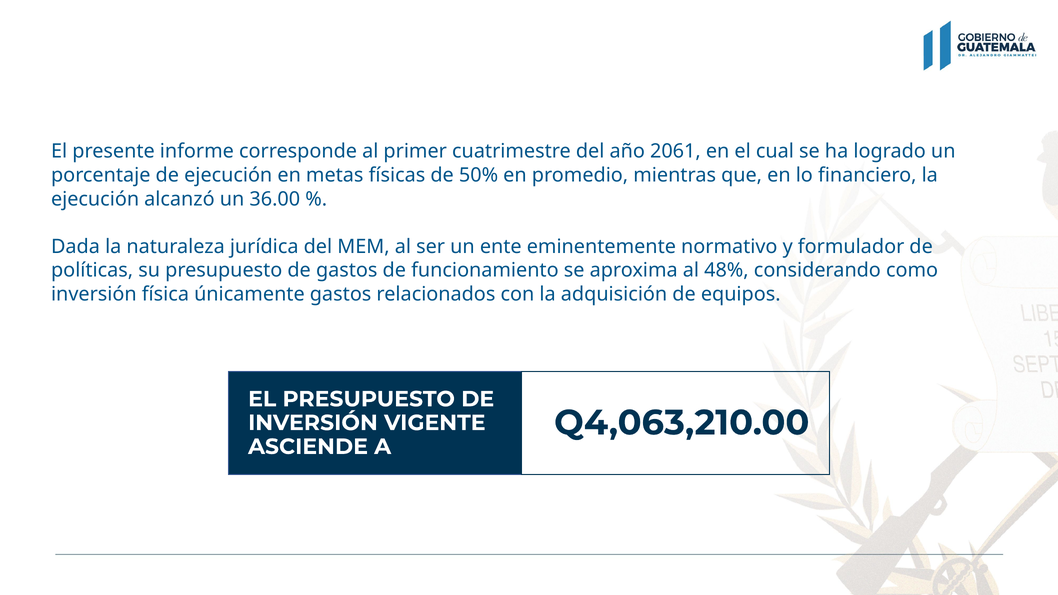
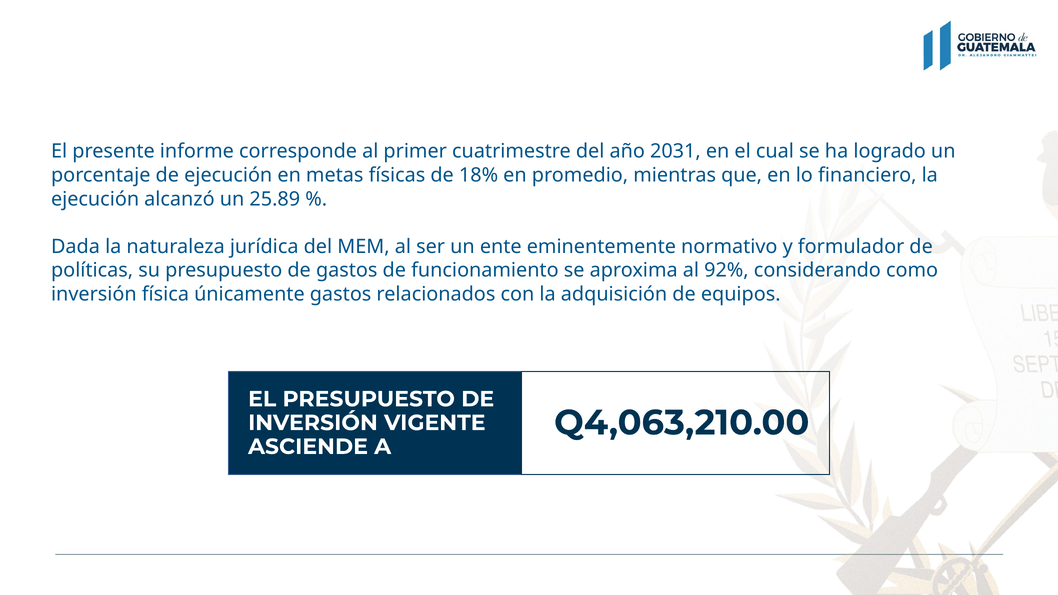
2061: 2061 -> 2031
50%: 50% -> 18%
36.00: 36.00 -> 25.89
48%: 48% -> 92%
